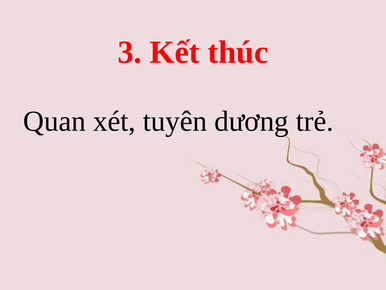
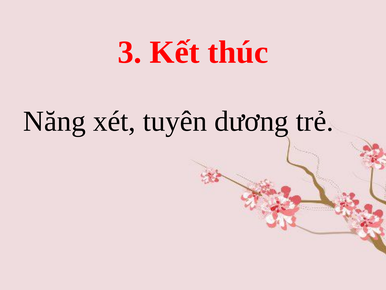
Quan: Quan -> Năng
